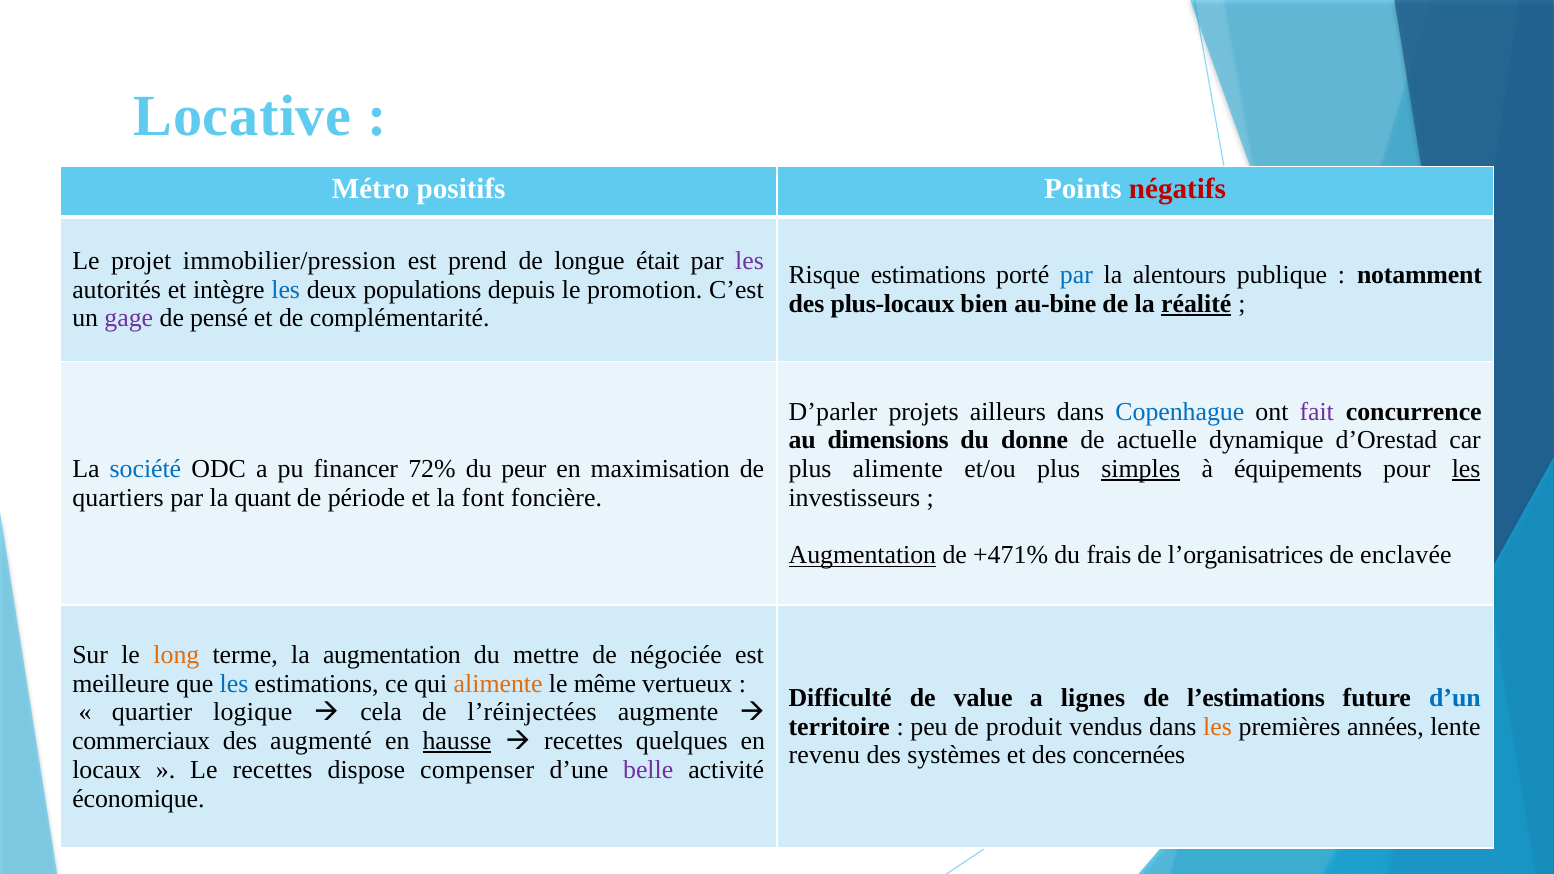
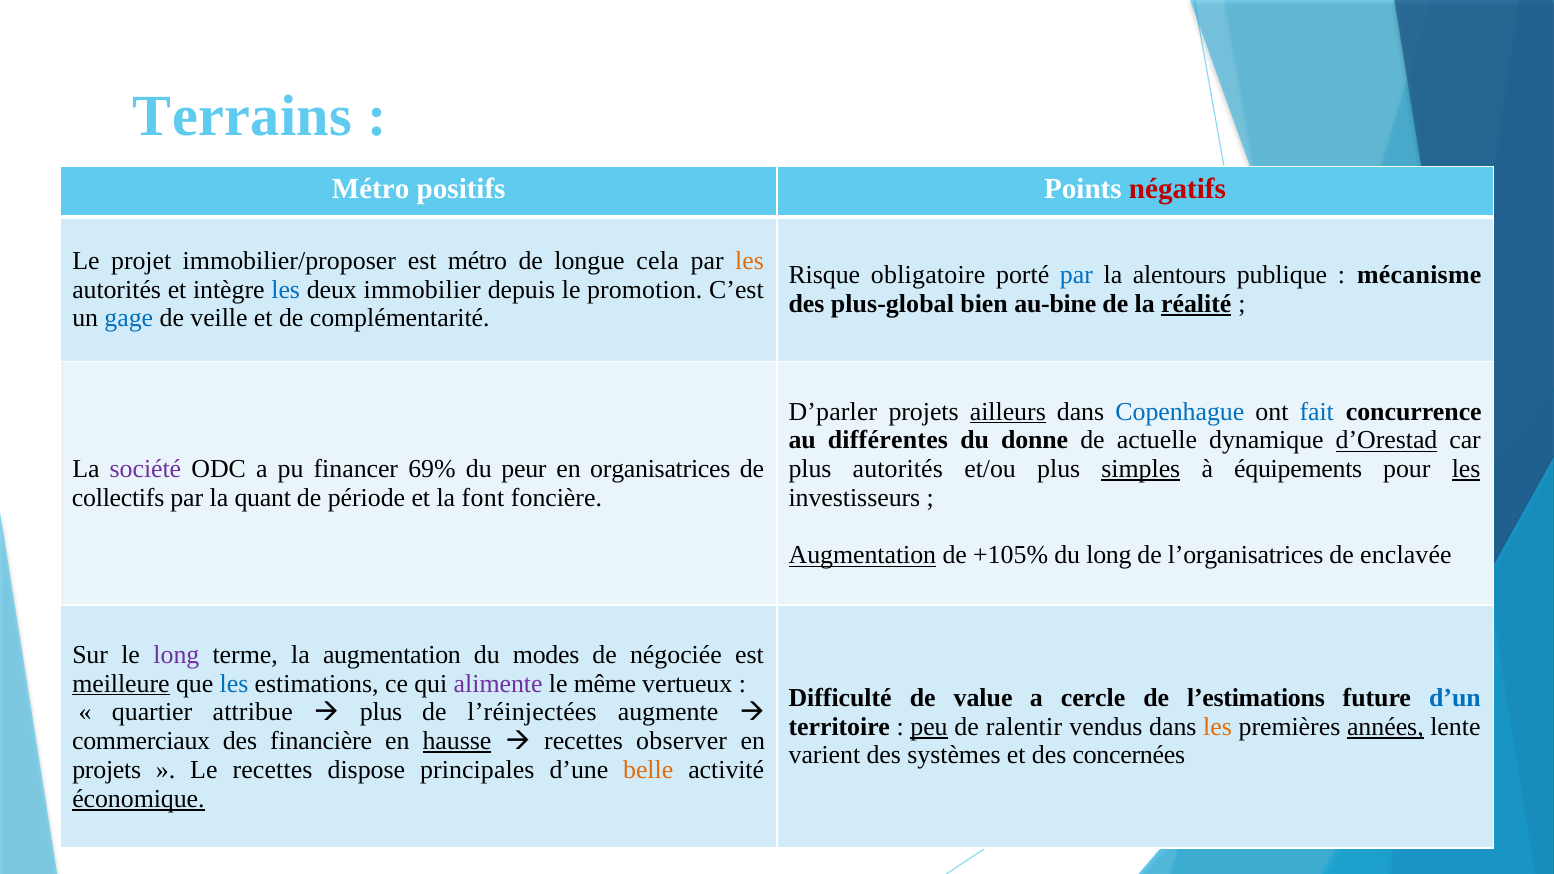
Locative: Locative -> Terrains
immobilier/pression: immobilier/pression -> immobilier/proposer
est prend: prend -> métro
était: était -> cela
les at (750, 261) colour: purple -> orange
Risque estimations: estimations -> obligatoire
notamment: notamment -> mécanisme
populations: populations -> immobilier
plus-locaux: plus-locaux -> plus-global
gage colour: purple -> blue
pensé: pensé -> veille
ailleurs underline: none -> present
fait colour: purple -> blue
dimensions: dimensions -> différentes
d’Orestad underline: none -> present
société colour: blue -> purple
72%: 72% -> 69%
maximisation: maximisation -> organisatrices
plus alimente: alimente -> autorités
quartiers: quartiers -> collectifs
+471%: +471% -> +105%
du frais: frais -> long
long at (176, 655) colour: orange -> purple
mettre: mettre -> modes
meilleure underline: none -> present
alimente at (498, 684) colour: orange -> purple
lignes: lignes -> cercle
logique: logique -> attribue
cela at (381, 712): cela -> plus
peu underline: none -> present
produit: produit -> ralentir
années underline: none -> present
augmenté: augmenté -> financière
quelques: quelques -> observer
revenu: revenu -> varient
locaux at (107, 770): locaux -> projets
compenser: compenser -> principales
belle colour: purple -> orange
économique underline: none -> present
